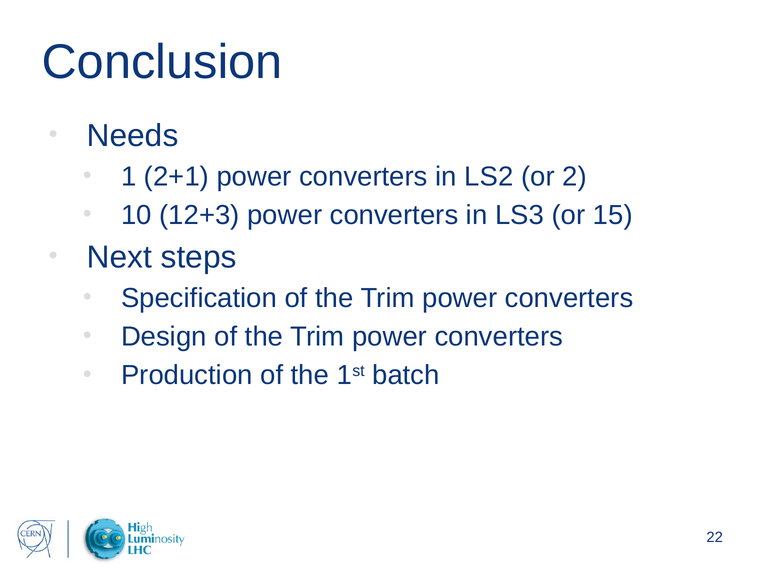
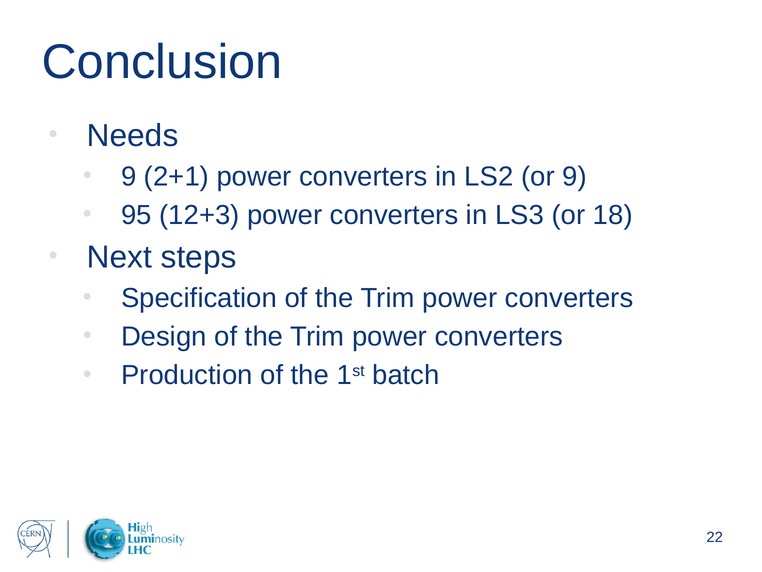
1 at (129, 176): 1 -> 9
or 2: 2 -> 9
10: 10 -> 95
15: 15 -> 18
